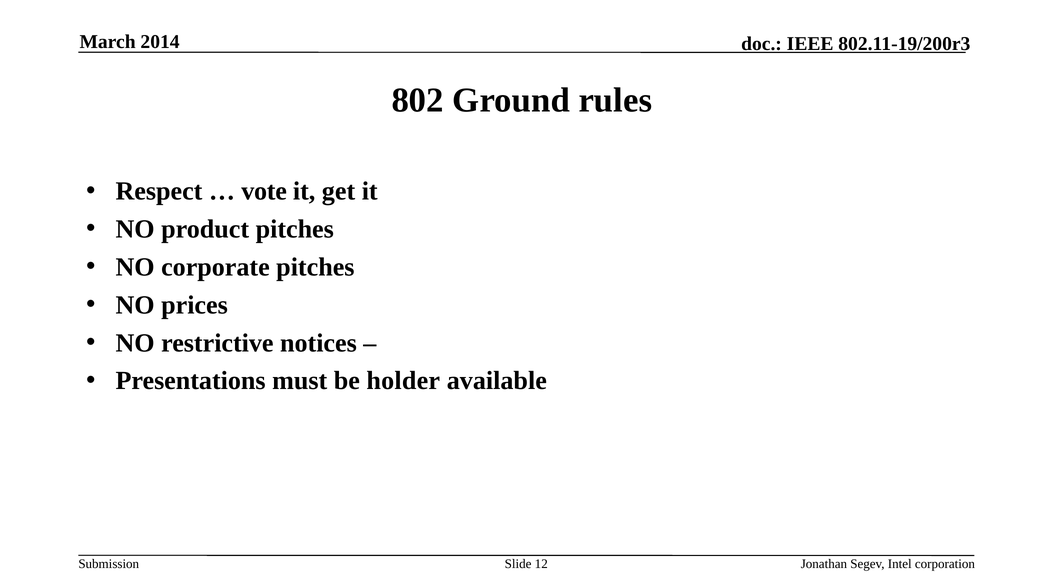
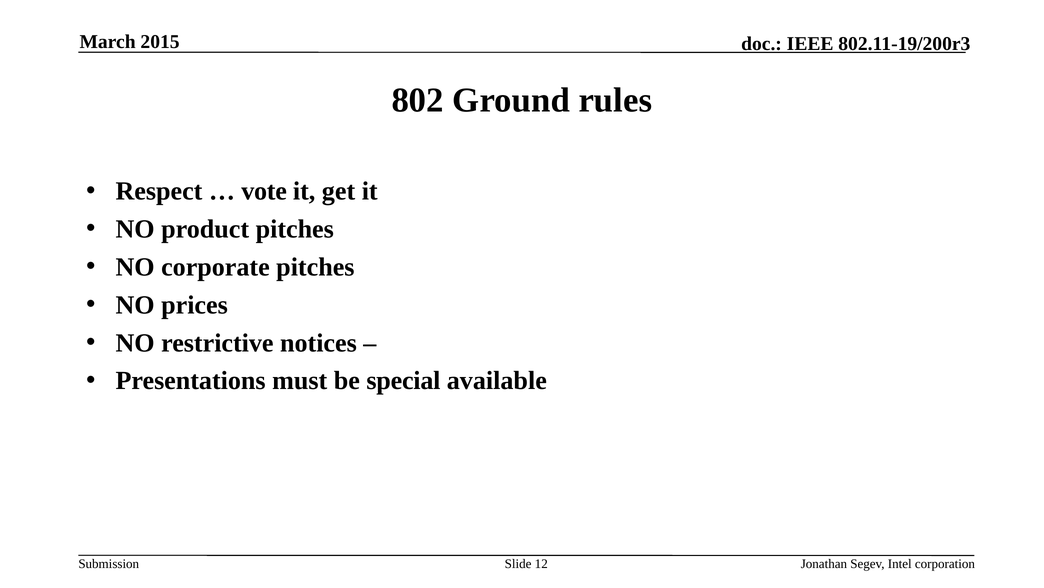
2014: 2014 -> 2015
holder: holder -> special
